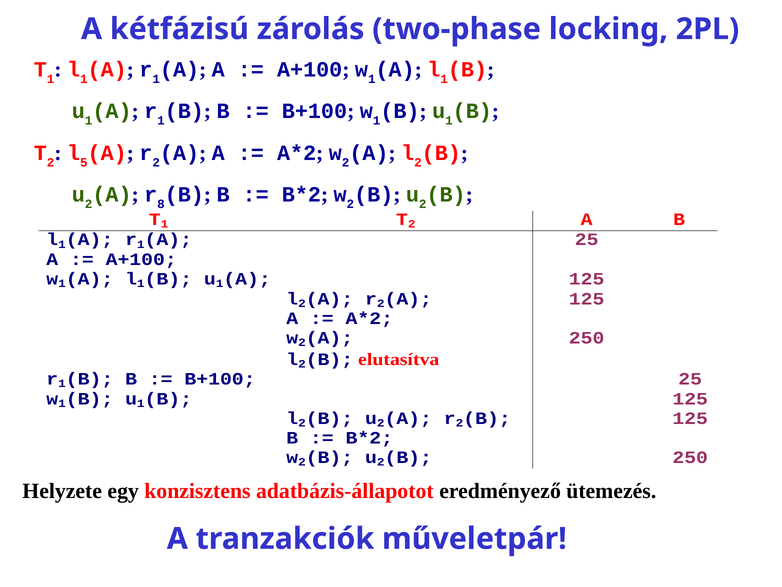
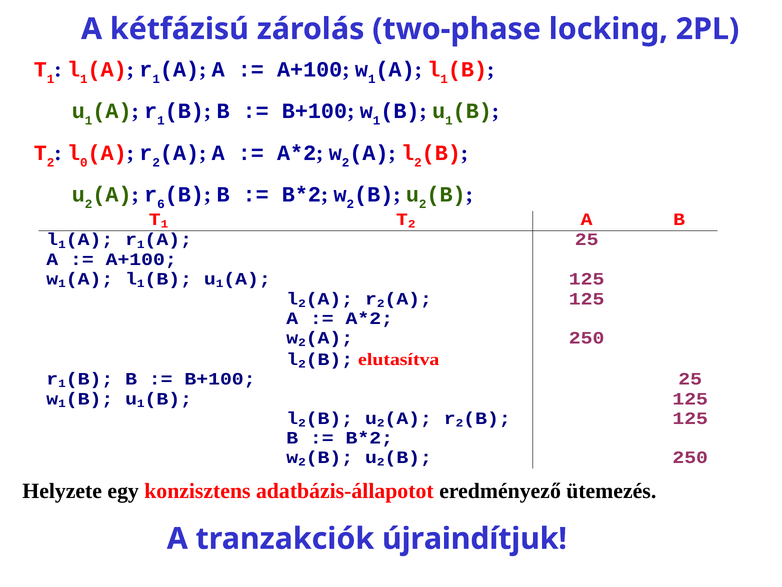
5: 5 -> 0
8: 8 -> 6
műveletpár: műveletpár -> újraindítjuk
